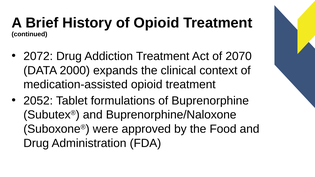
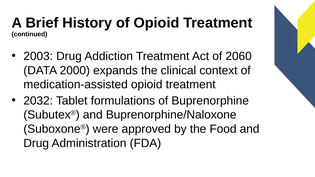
2072: 2072 -> 2003
2070: 2070 -> 2060
2052: 2052 -> 2032
